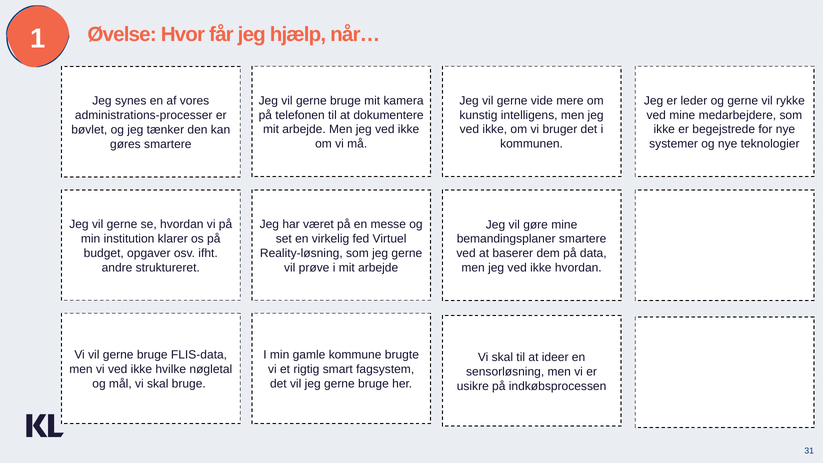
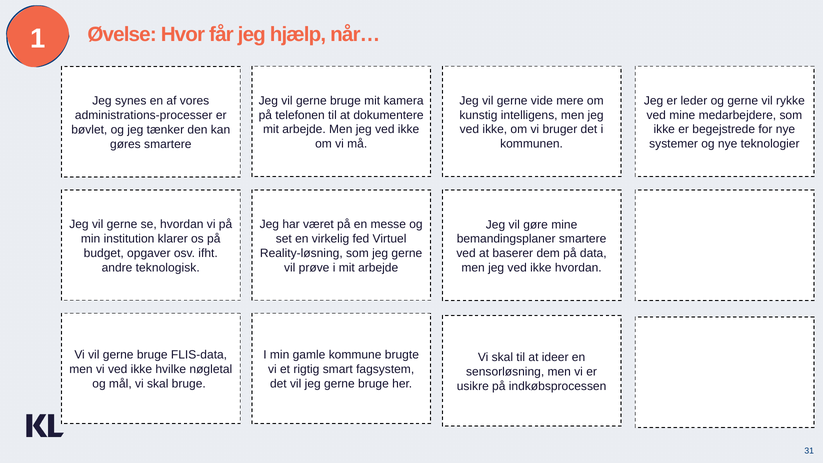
struktureret: struktureret -> teknologisk
